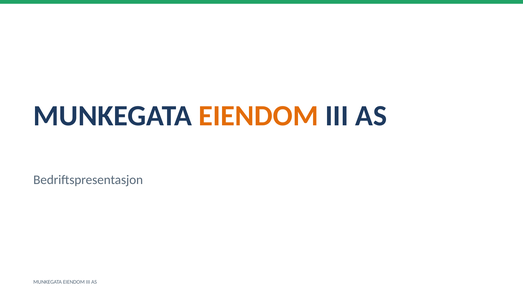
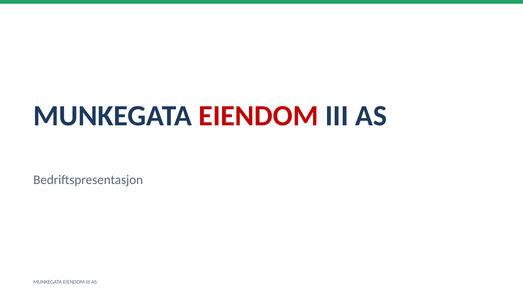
EIENDOM at (258, 116) colour: orange -> red
